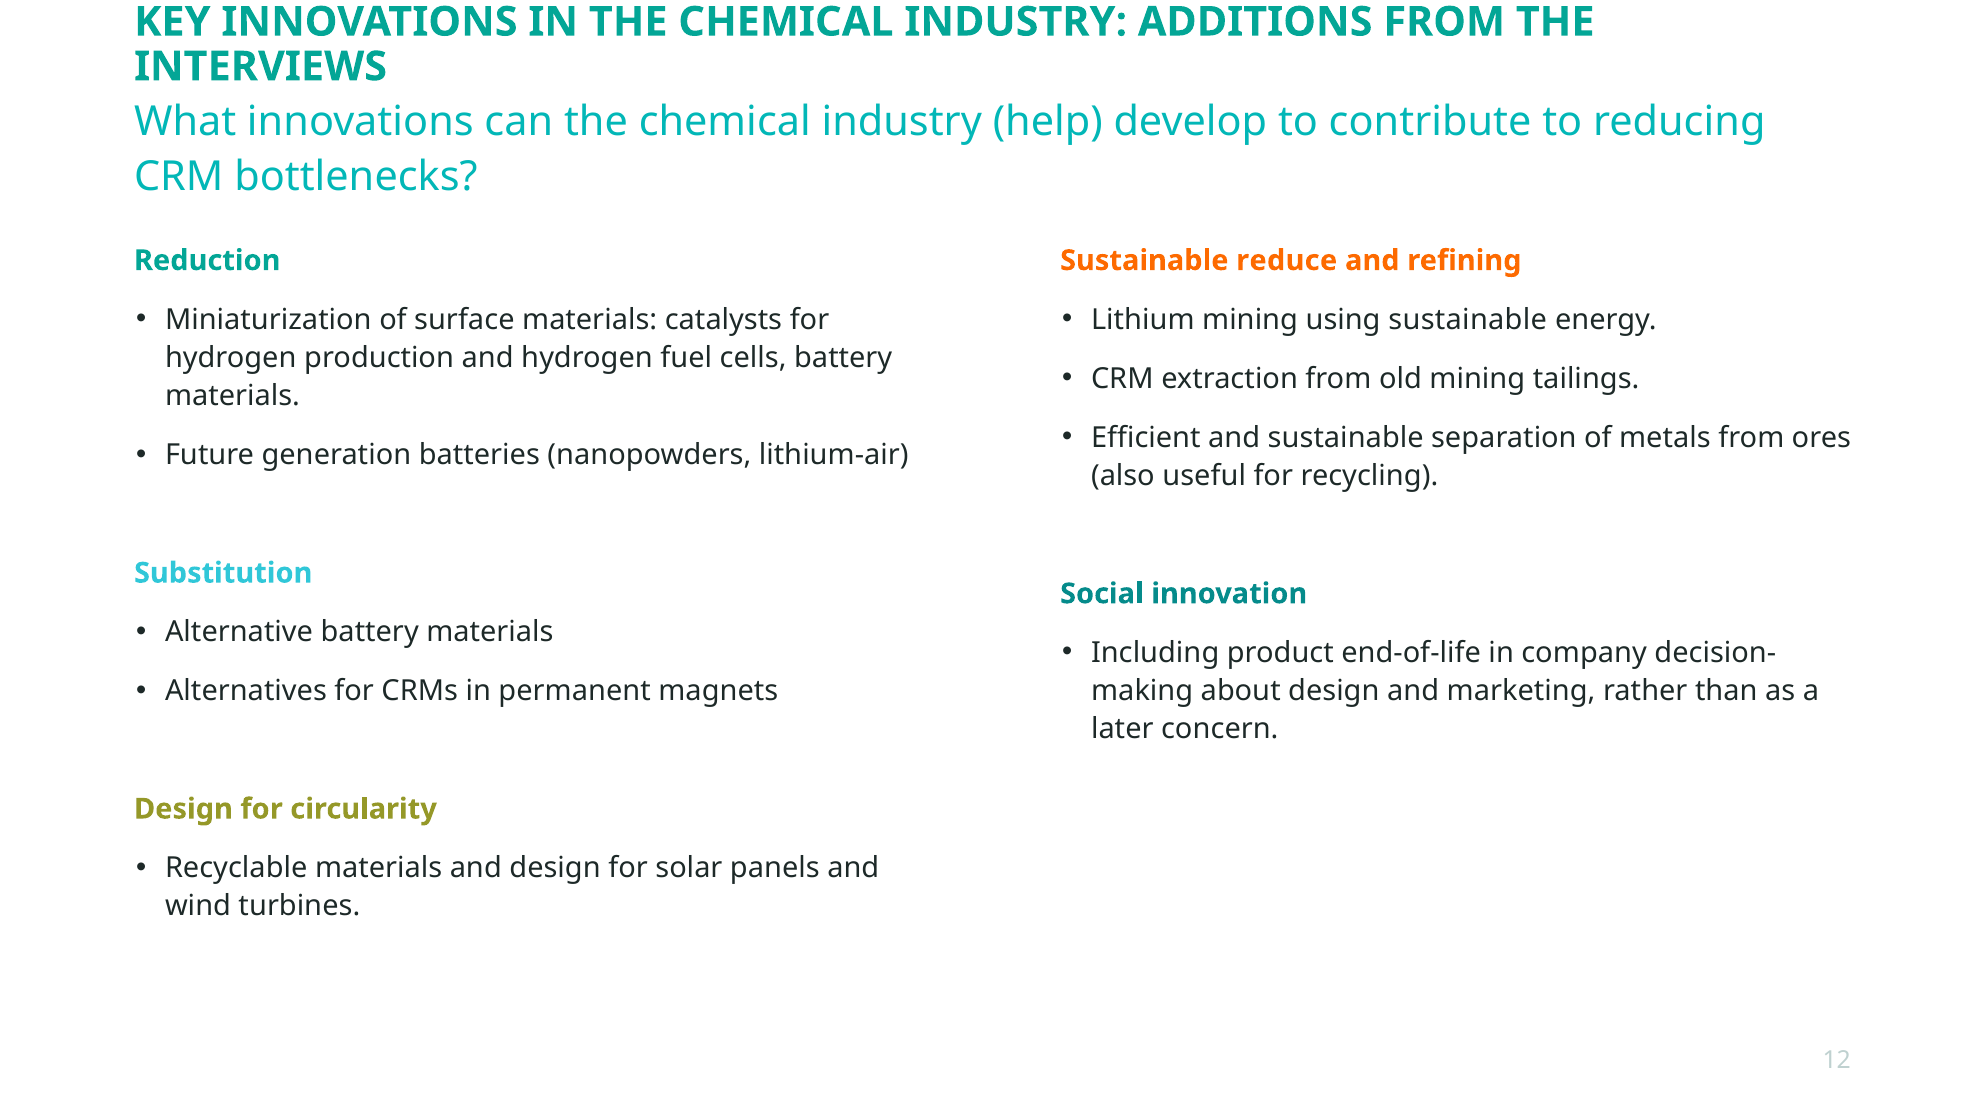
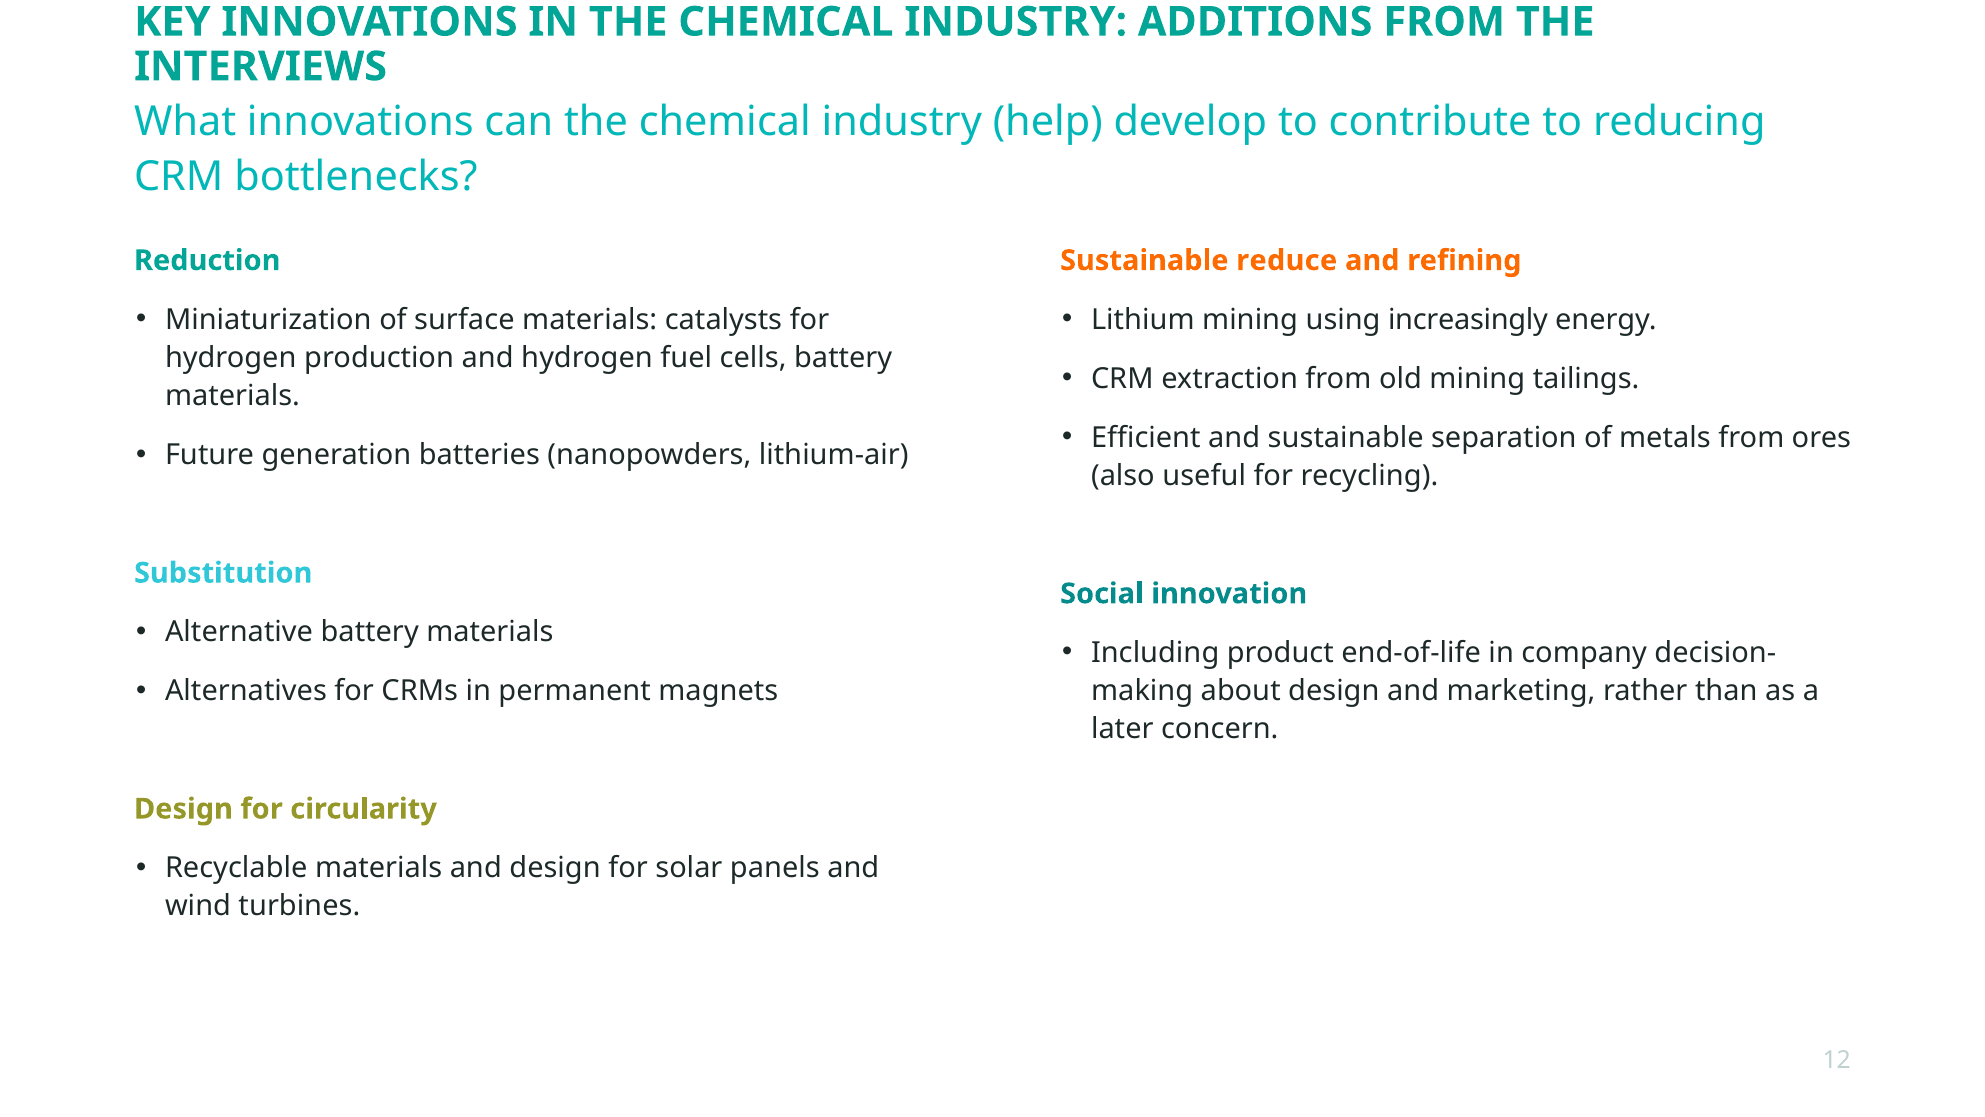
using sustainable: sustainable -> increasingly
